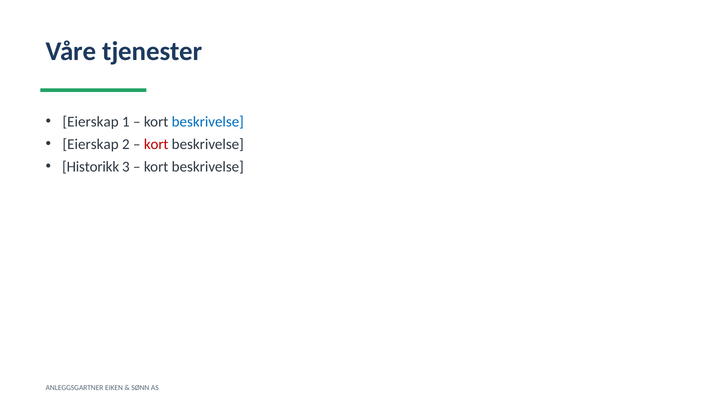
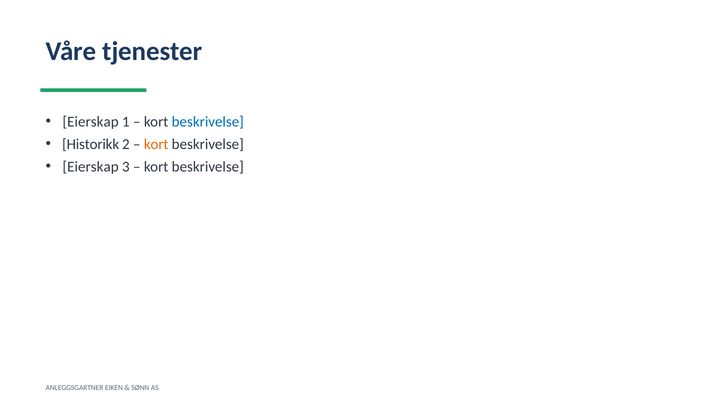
Eierskap at (91, 144): Eierskap -> Historikk
kort at (156, 144) colour: red -> orange
Historikk at (91, 167): Historikk -> Eierskap
